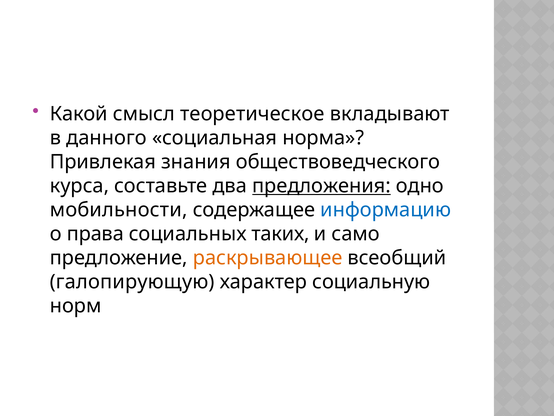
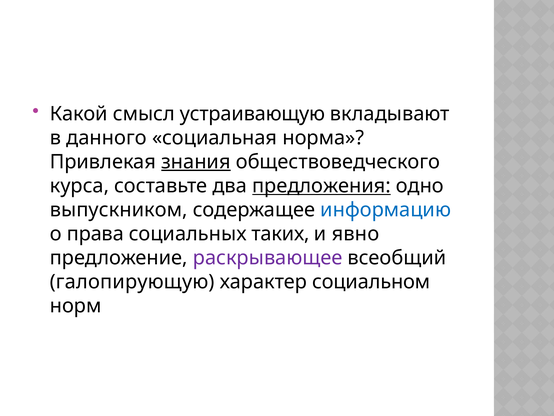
теоретическое: теоретическое -> устраивающую
знания underline: none -> present
мобильности: мобильности -> выпускником
само: само -> явно
раскрывающее colour: orange -> purple
социальную: социальную -> социальном
